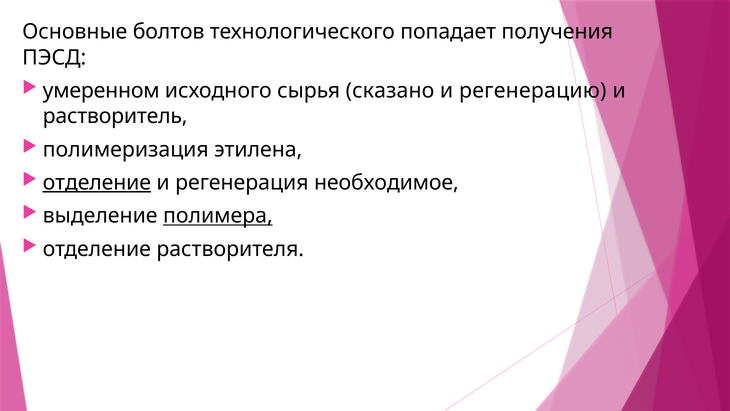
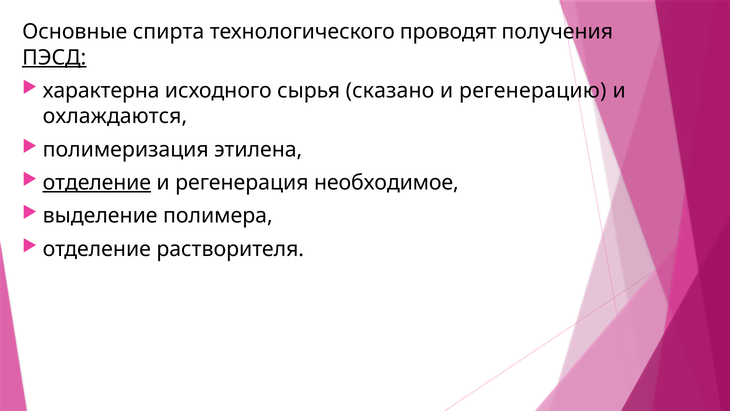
болтов: болтов -> спирта
попадает: попадает -> проводят
ПЭСД underline: none -> present
умеренном: умеренном -> характерна
растворитель: растворитель -> охлаждаются
полимера underline: present -> none
